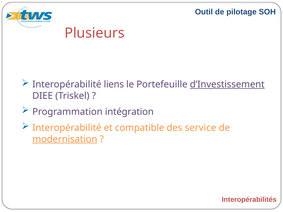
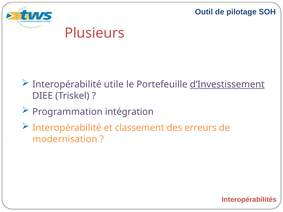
liens: liens -> utile
compatible: compatible -> classement
service: service -> erreurs
modernisation underline: present -> none
